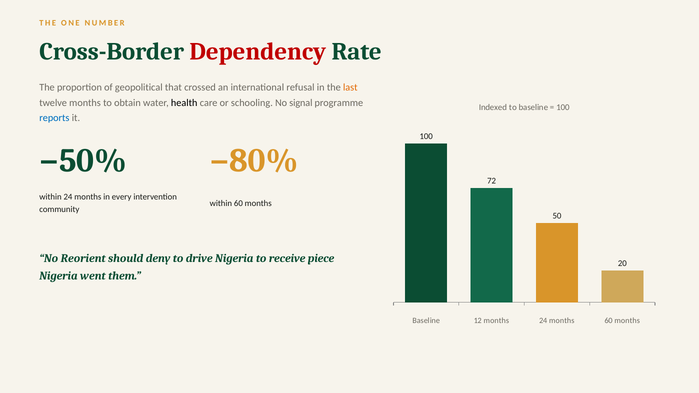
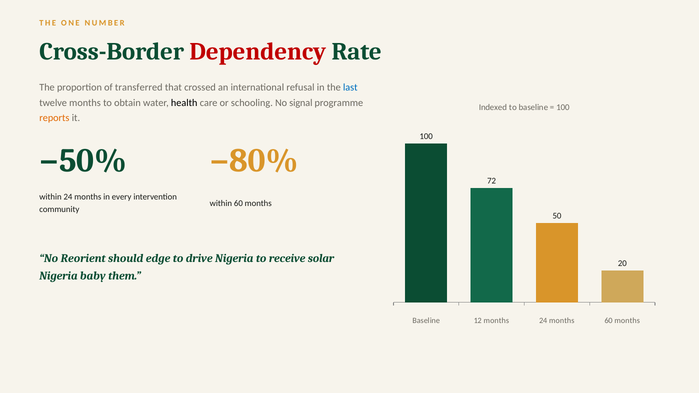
geopolitical: geopolitical -> transferred
last colour: orange -> blue
reports colour: blue -> orange
deny: deny -> edge
piece: piece -> solar
went: went -> baby
